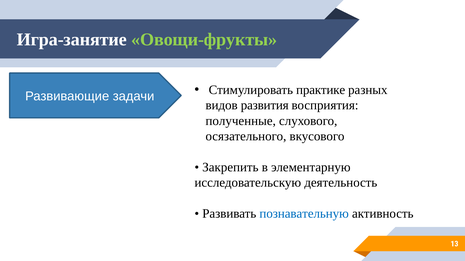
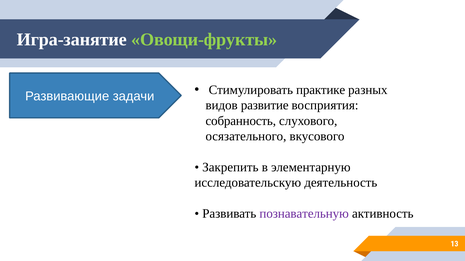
развития: развития -> развитие
полученные: полученные -> собранность
познавательную colour: blue -> purple
